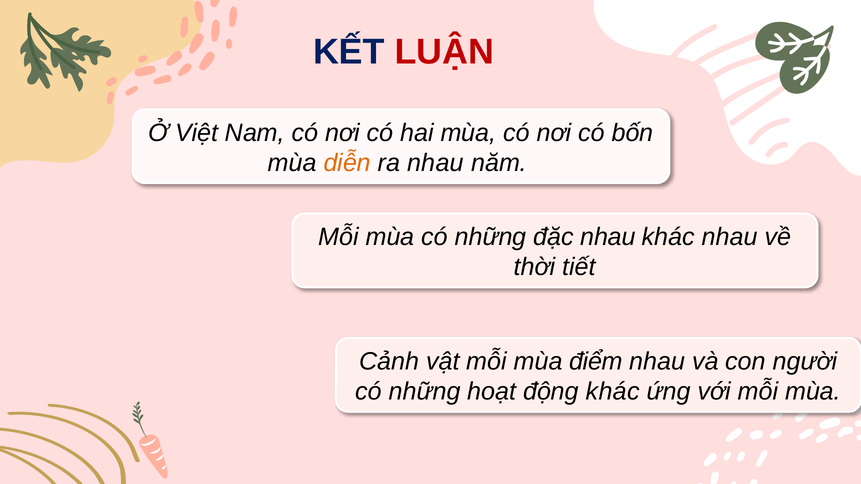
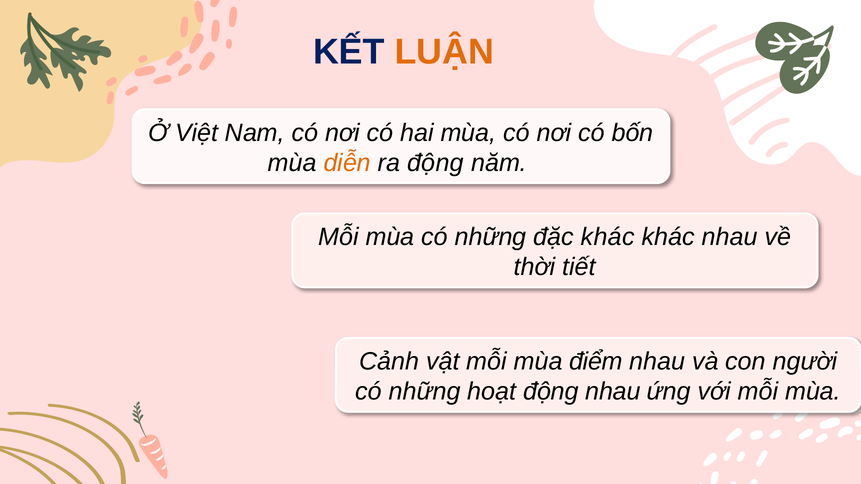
LUẬN colour: red -> orange
ra nhau: nhau -> động
đặc nhau: nhau -> khác
động khác: khác -> nhau
